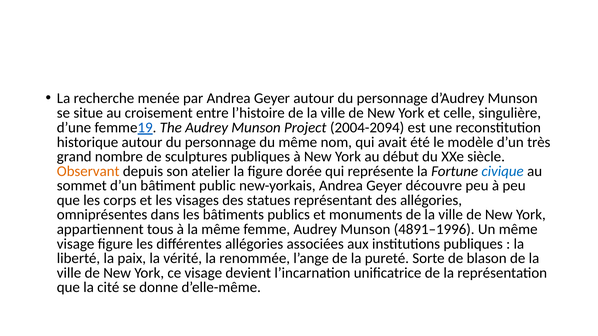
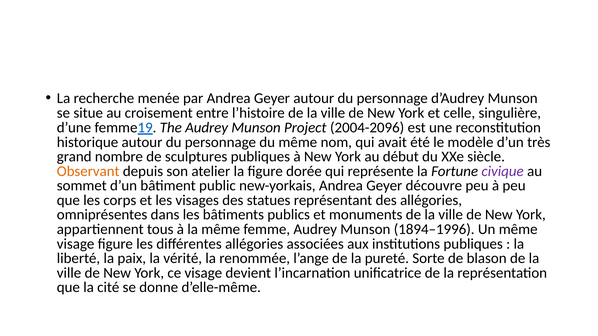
2004-2094: 2004-2094 -> 2004-2096
civique colour: blue -> purple
4891–1996: 4891–1996 -> 1894–1996
